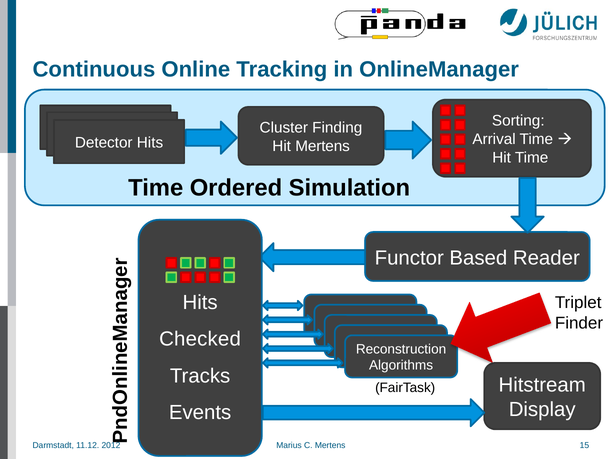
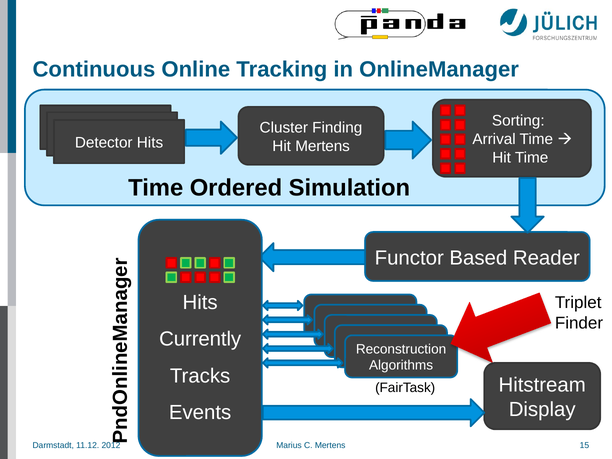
Checked: Checked -> Currently
